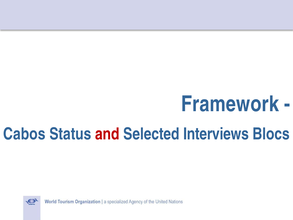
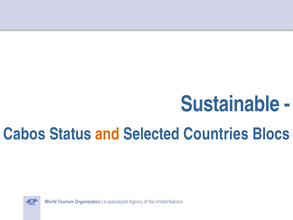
Framework: Framework -> Sustainable
and colour: red -> orange
Interviews: Interviews -> Countries
